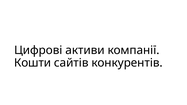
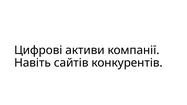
Кошти: Кошти -> Навіть
